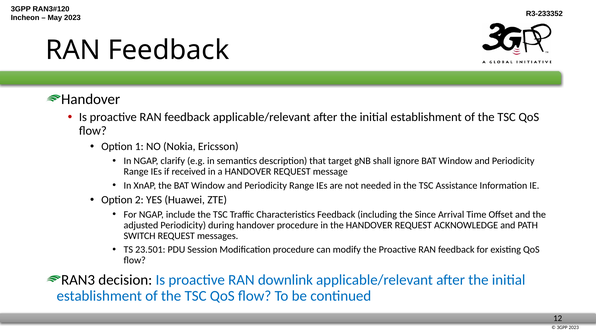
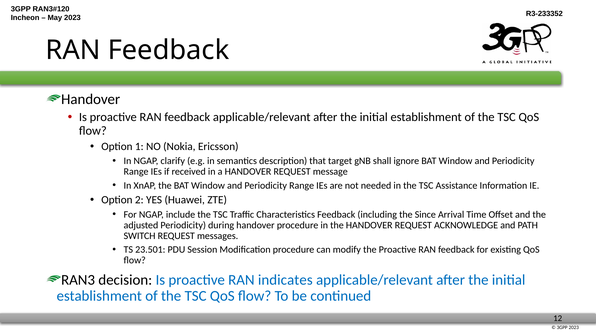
downlink: downlink -> indicates
